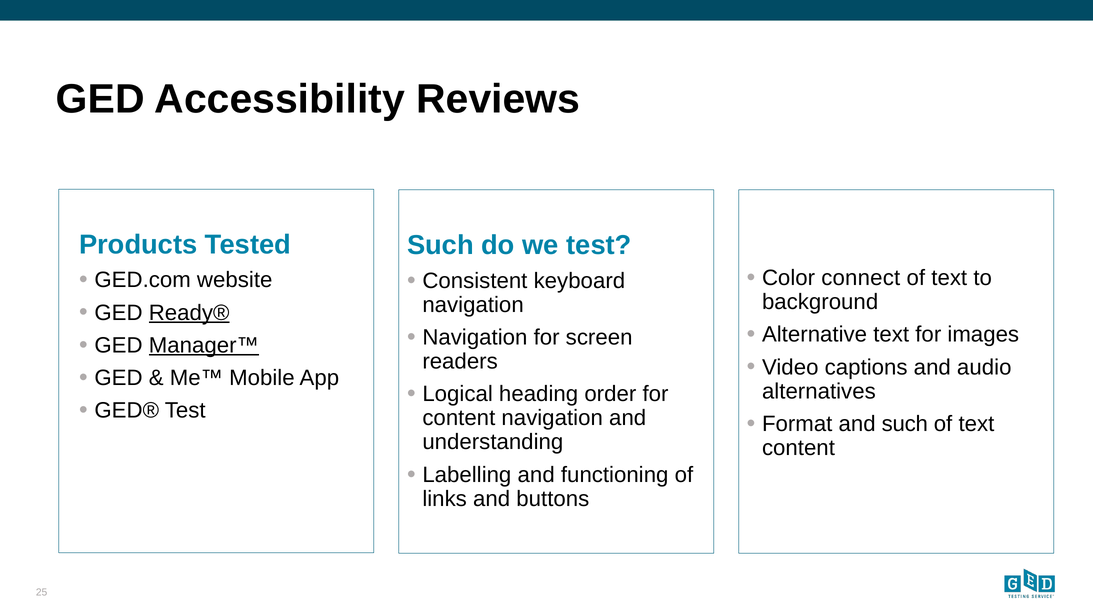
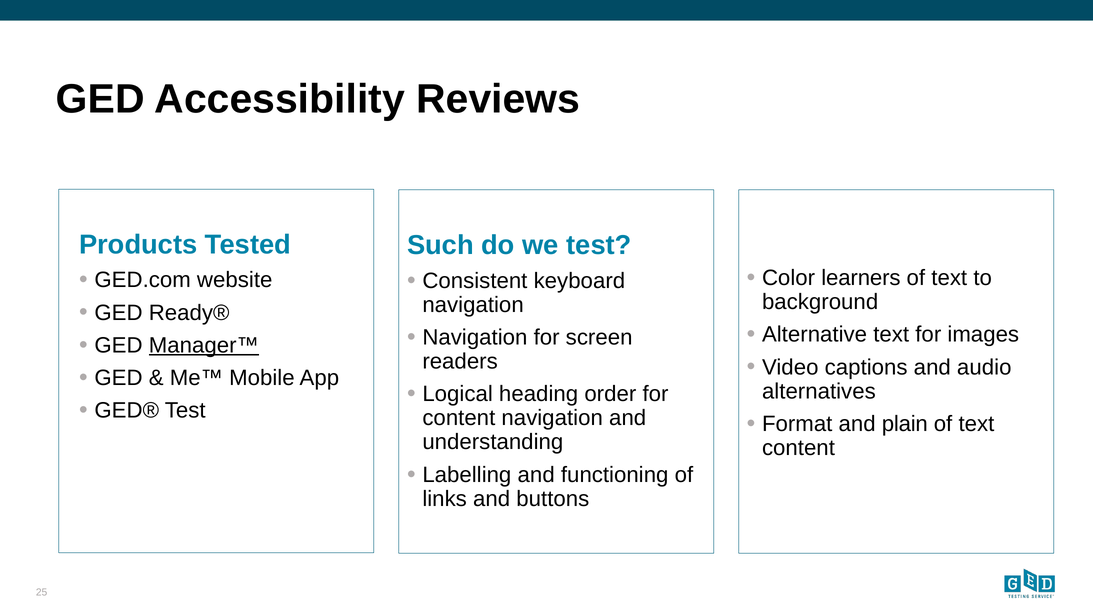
connect: connect -> learners
Ready® underline: present -> none
and such: such -> plain
